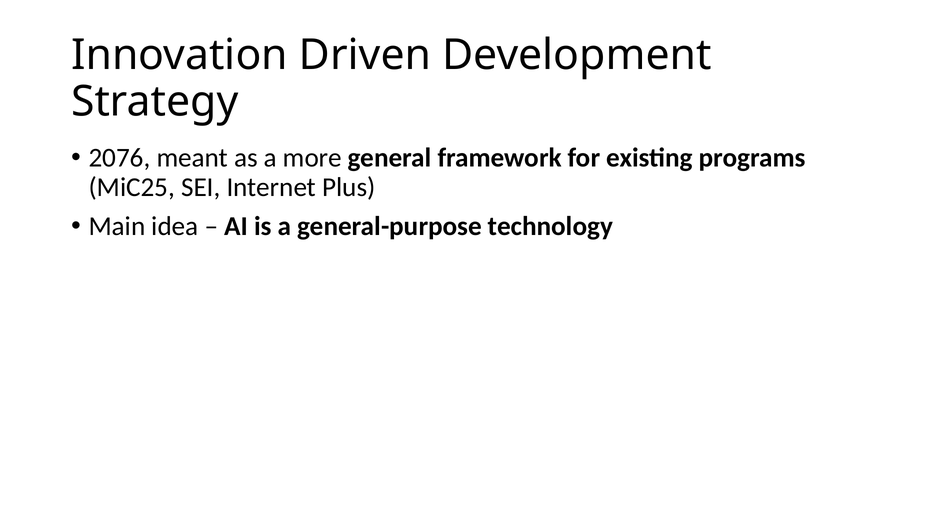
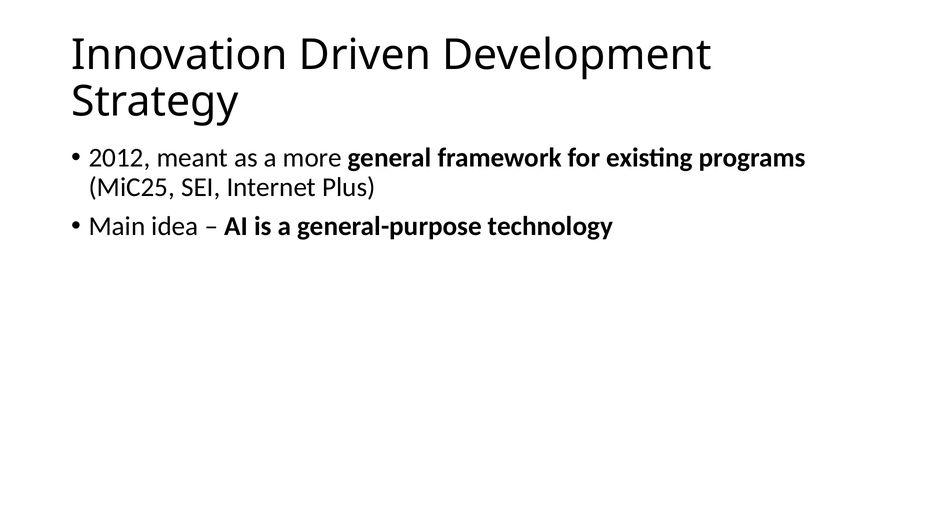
2076: 2076 -> 2012
